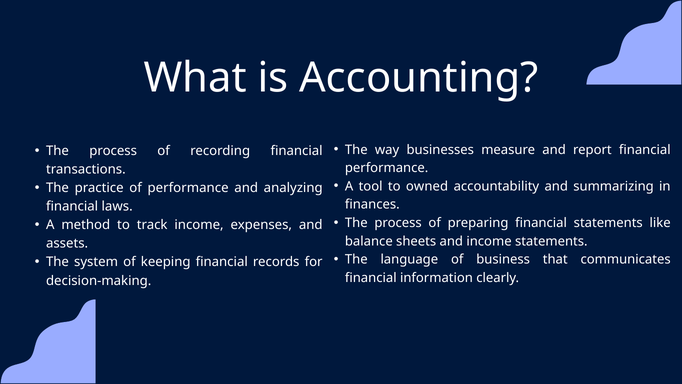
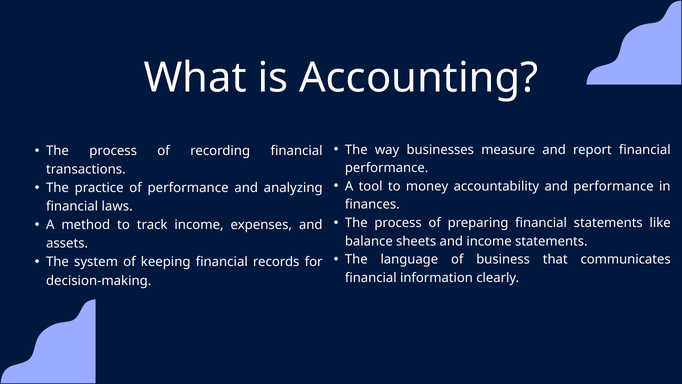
owned: owned -> money
and summarizing: summarizing -> performance
